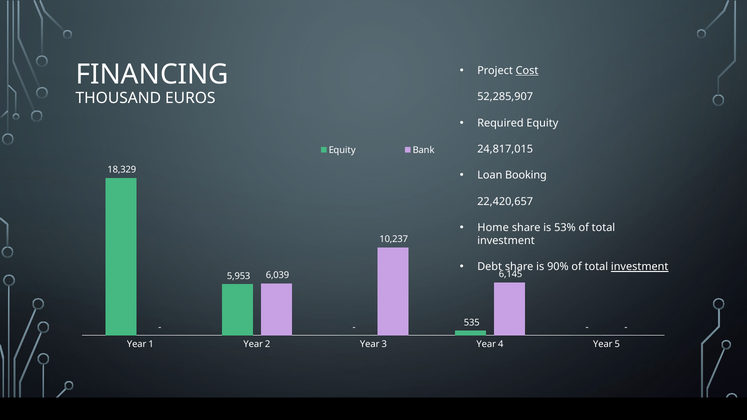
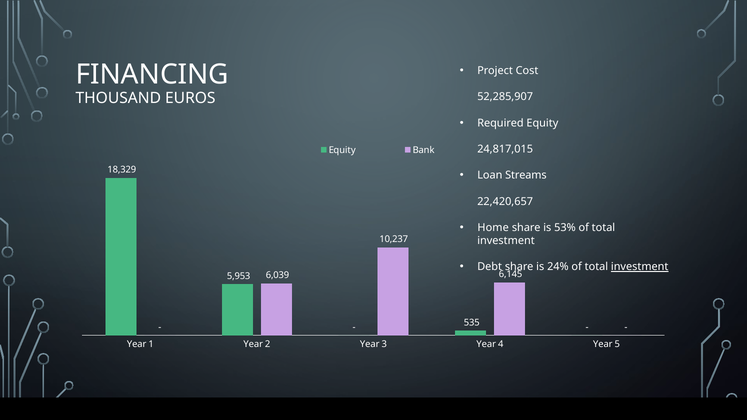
Cost underline: present -> none
Booking: Booking -> Streams
90%: 90% -> 24%
